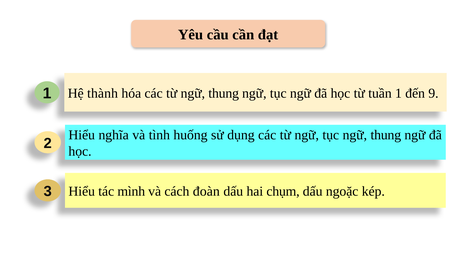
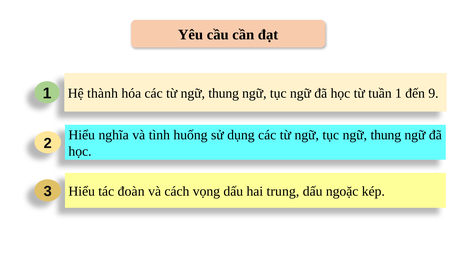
mình: mình -> đoàn
đoàn: đoàn -> vọng
chụm: chụm -> trung
